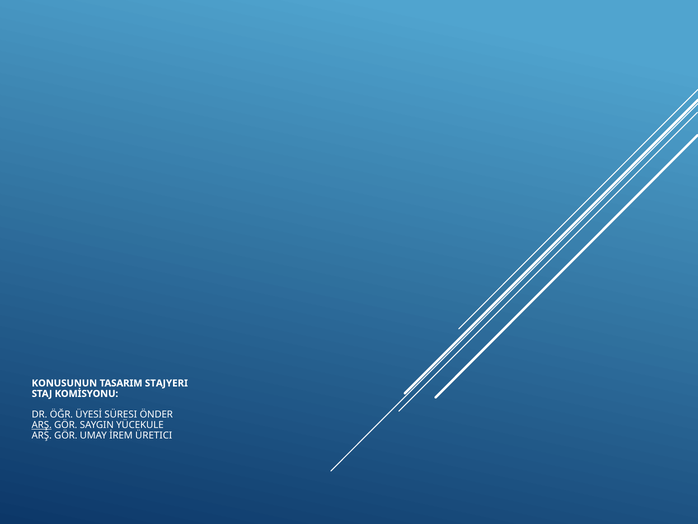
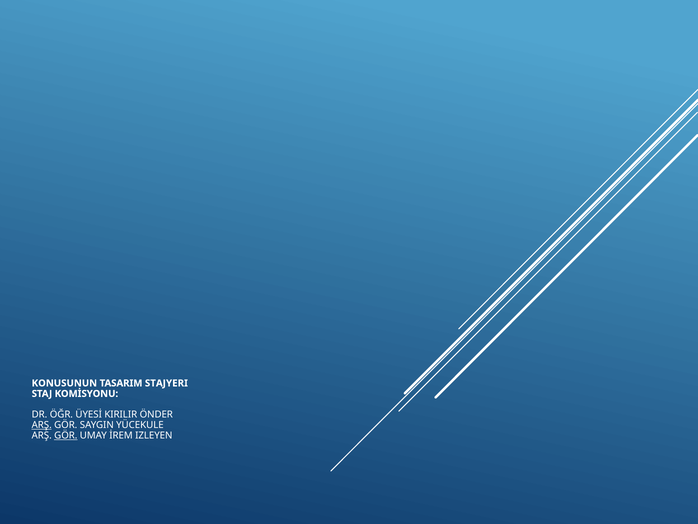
SÜRESI: SÜRESI -> KIRILIR
GÖR at (66, 435) underline: none -> present
ÜRETICI: ÜRETICI -> IZLEYEN
